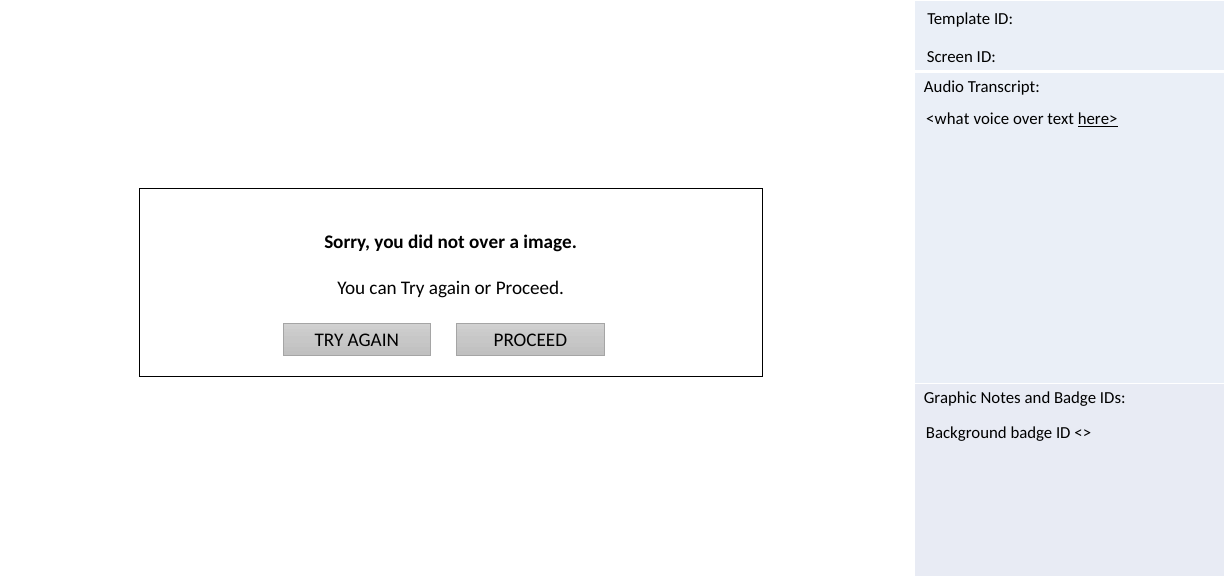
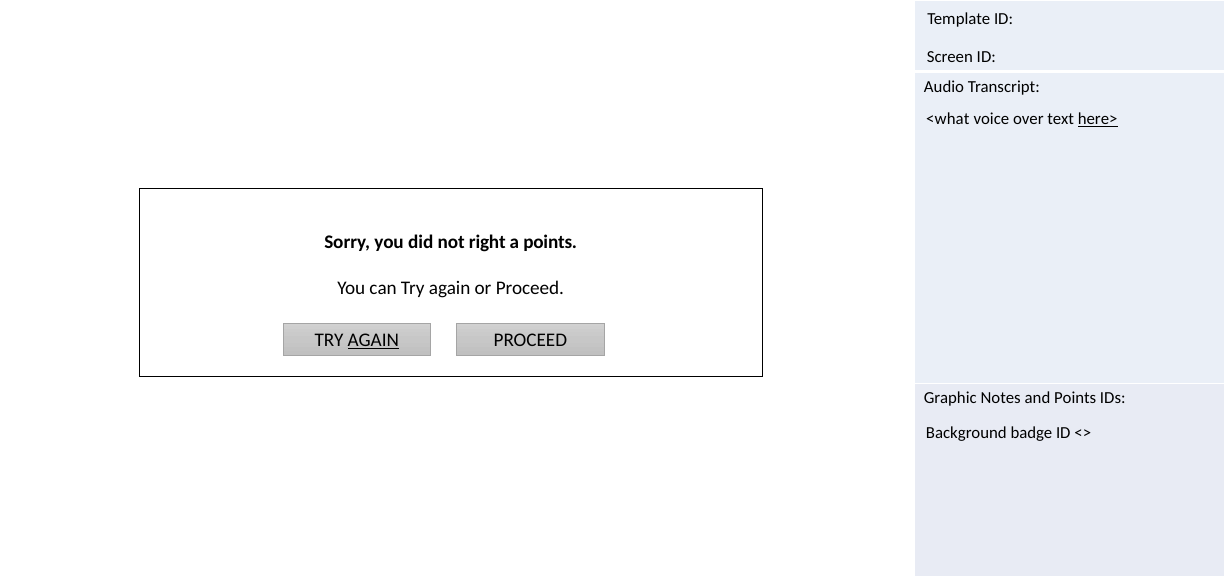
not over: over -> right
a image: image -> points
AGAIN at (373, 340) underline: none -> present
Badge at (1075, 398): Badge -> Points
